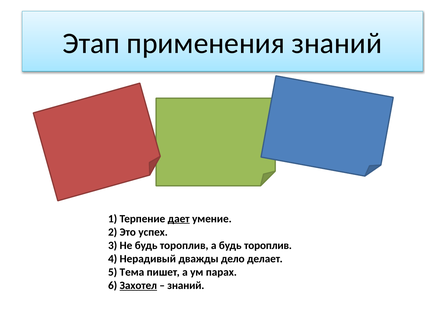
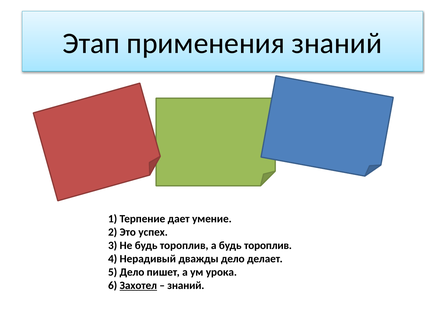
дает underline: present -> none
5 Тема: Тема -> Дело
парах: парах -> урока
